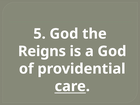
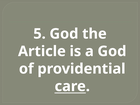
Reigns: Reigns -> Article
